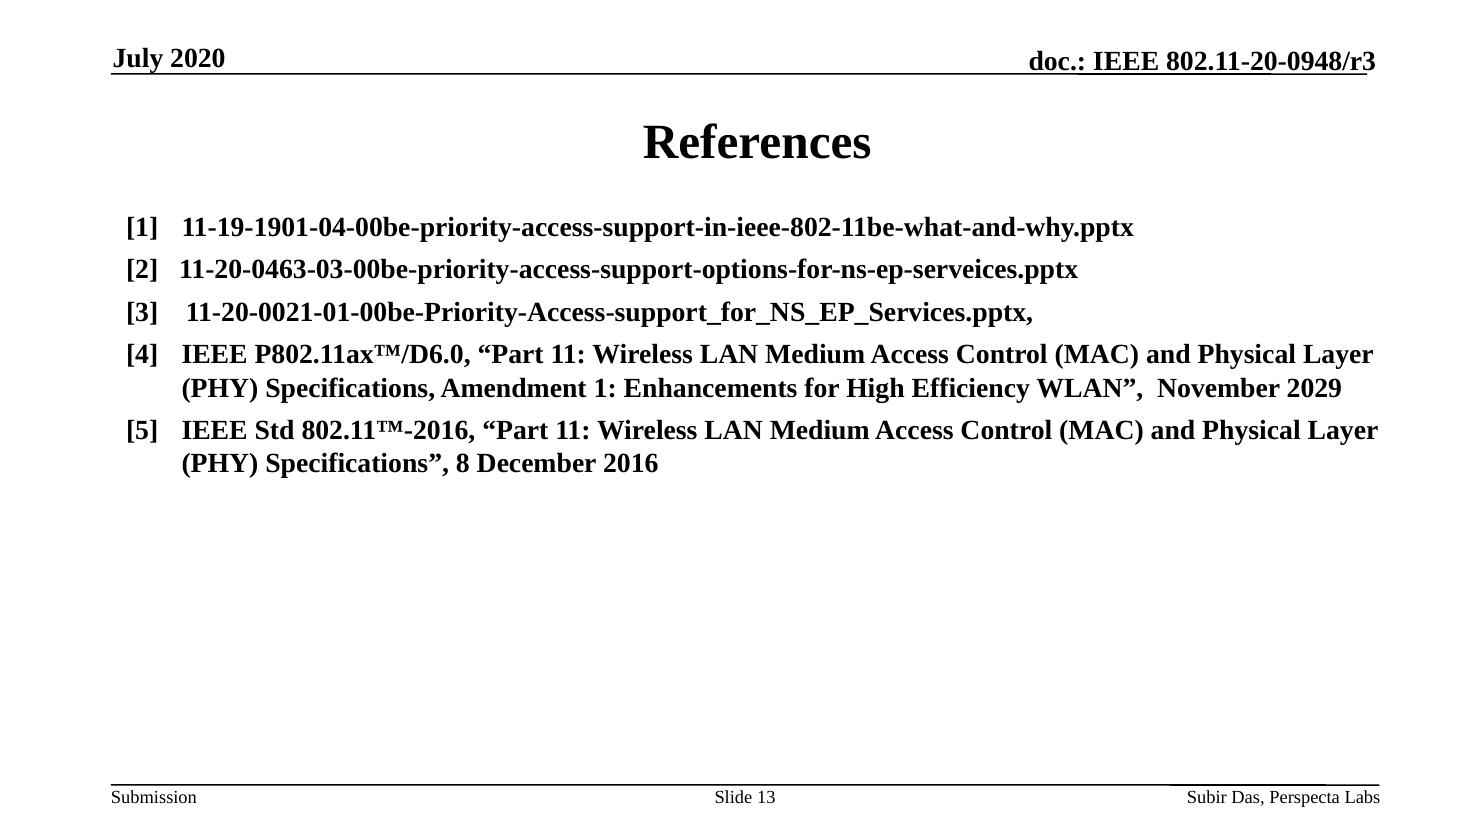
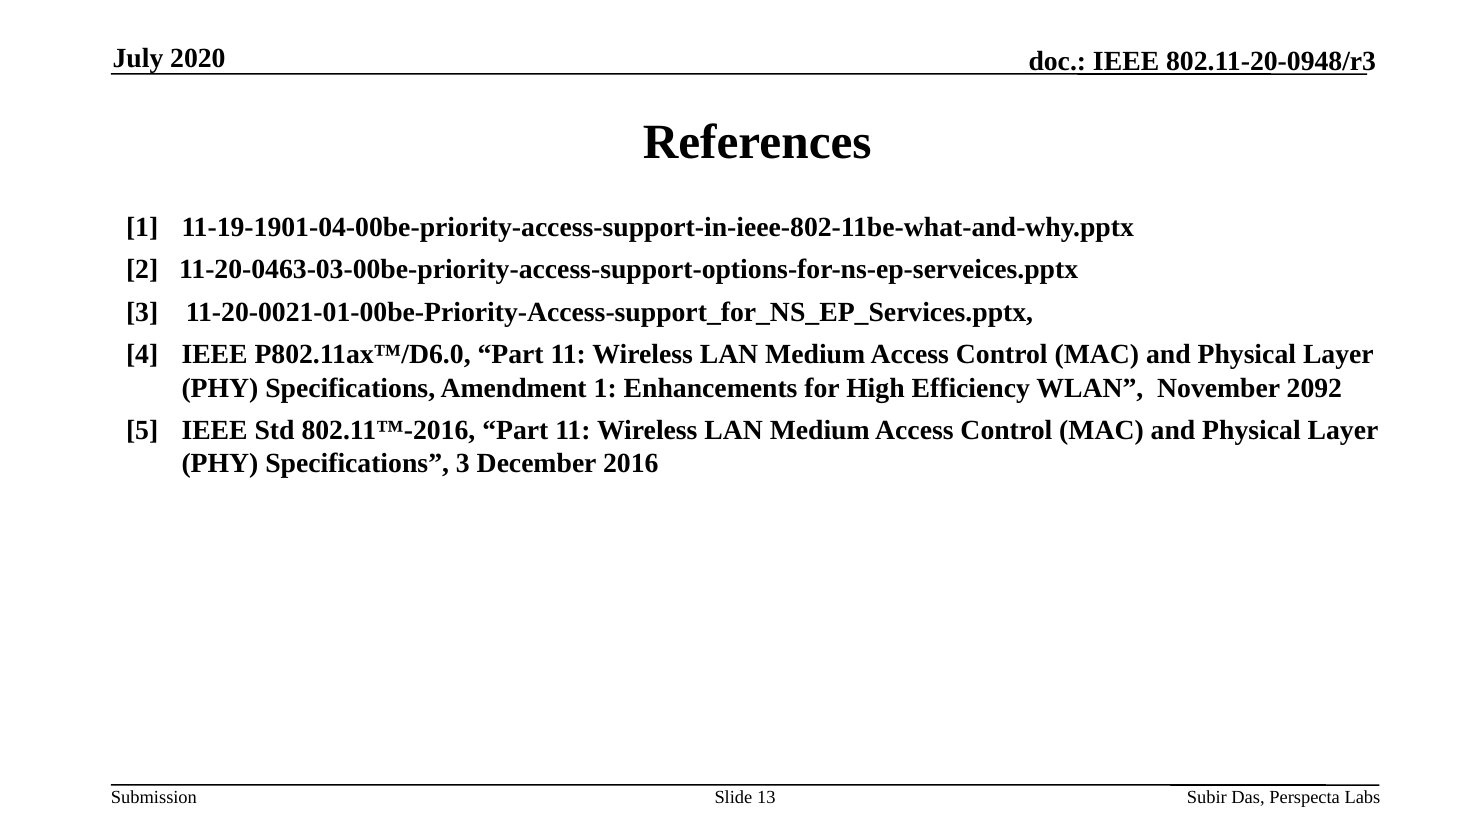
2029: 2029 -> 2092
Specifications 8: 8 -> 3
